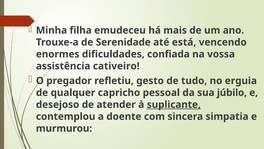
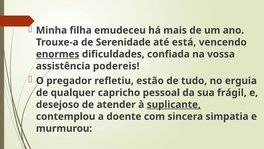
enormes underline: none -> present
cativeiro: cativeiro -> podereis
gesto: gesto -> estão
júbilo: júbilo -> frágil
